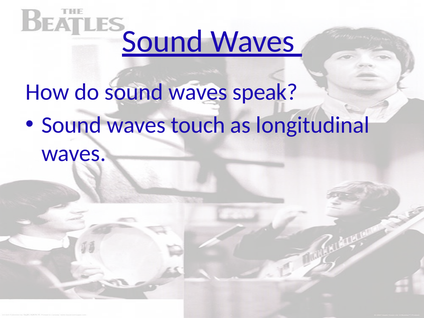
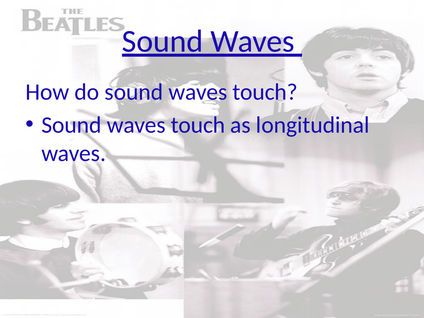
do sound waves speak: speak -> touch
